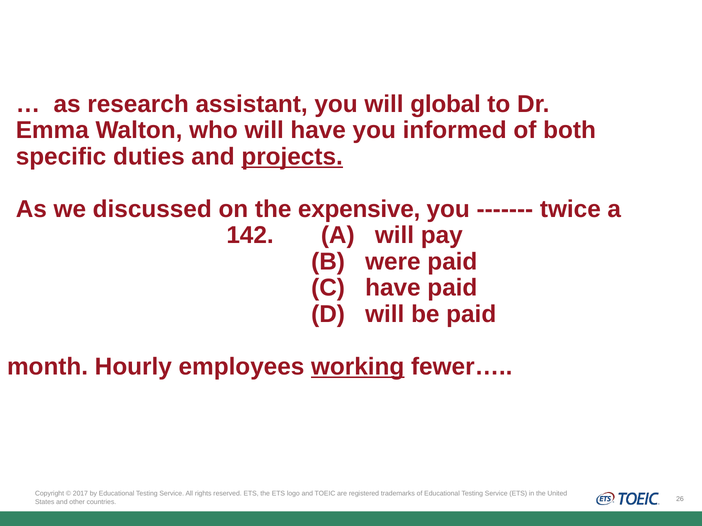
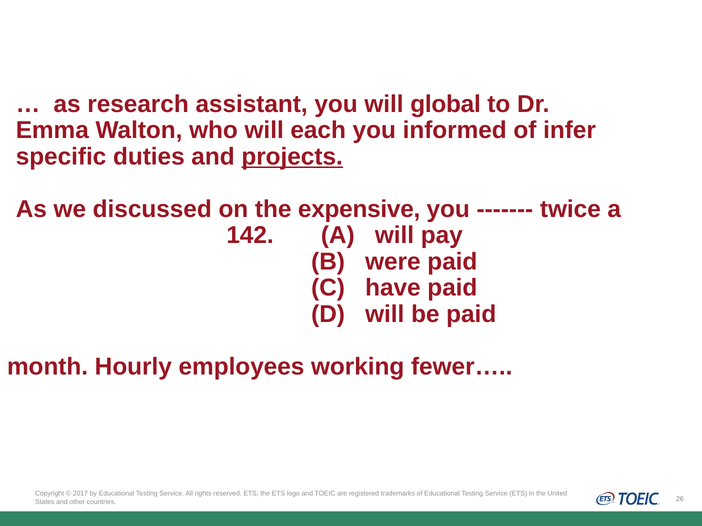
will have: have -> each
both: both -> infer
working underline: present -> none
